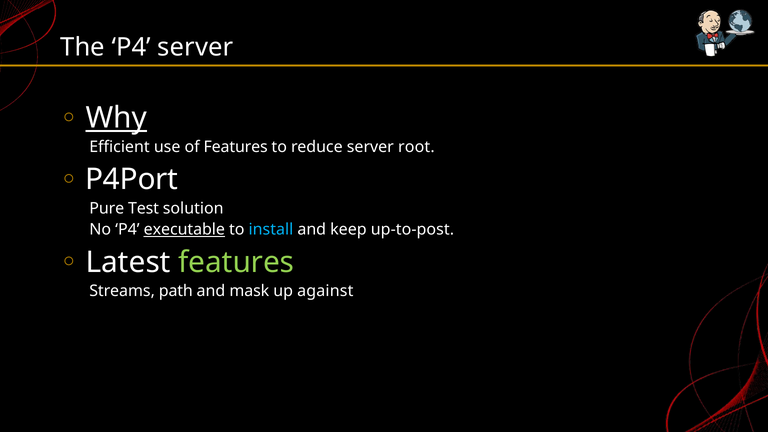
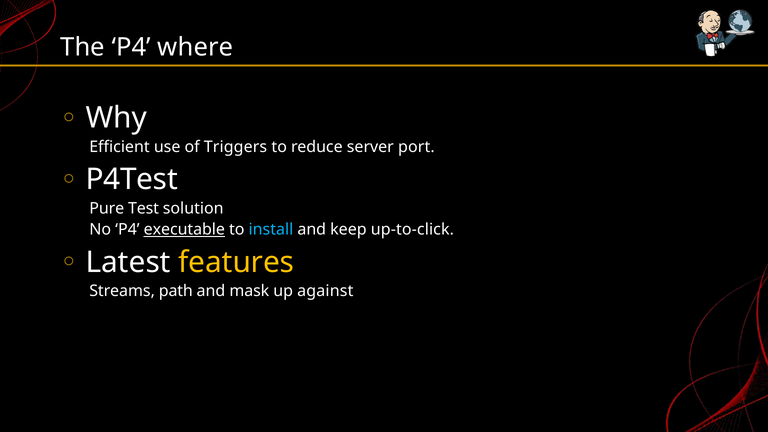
P4 server: server -> where
Why underline: present -> none
of Features: Features -> Triggers
root: root -> port
P4Port: P4Port -> P4Test
up-to-post: up-to-post -> up-to-click
features at (236, 262) colour: light green -> yellow
